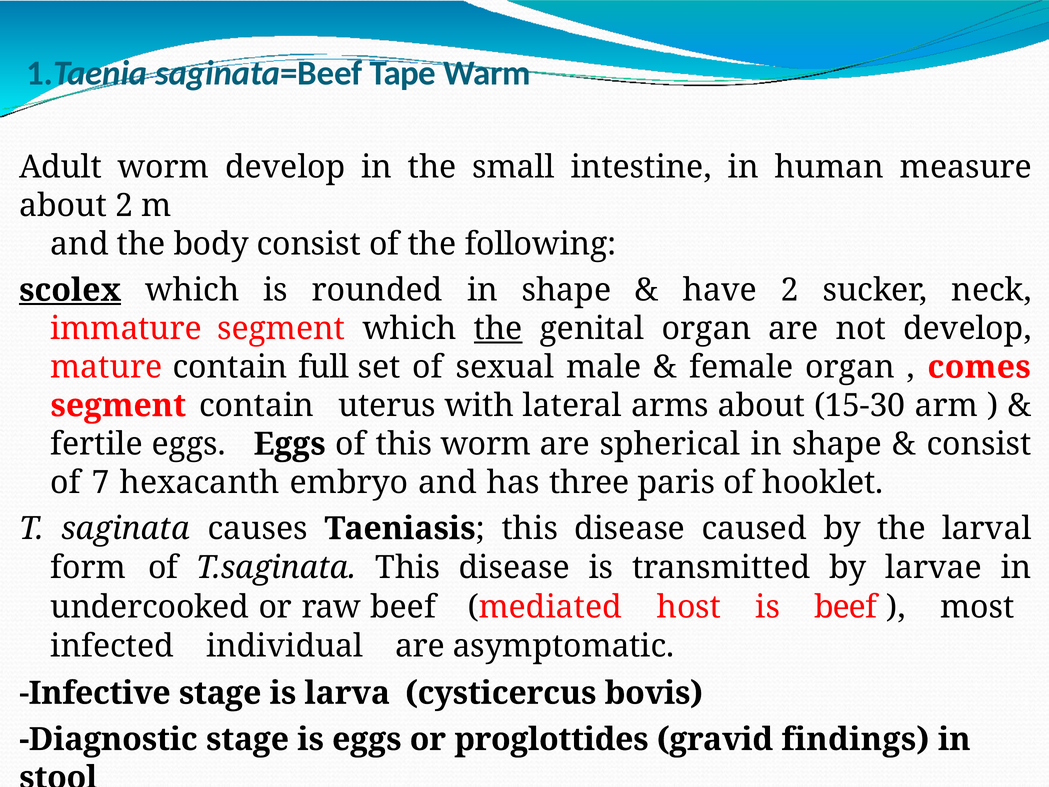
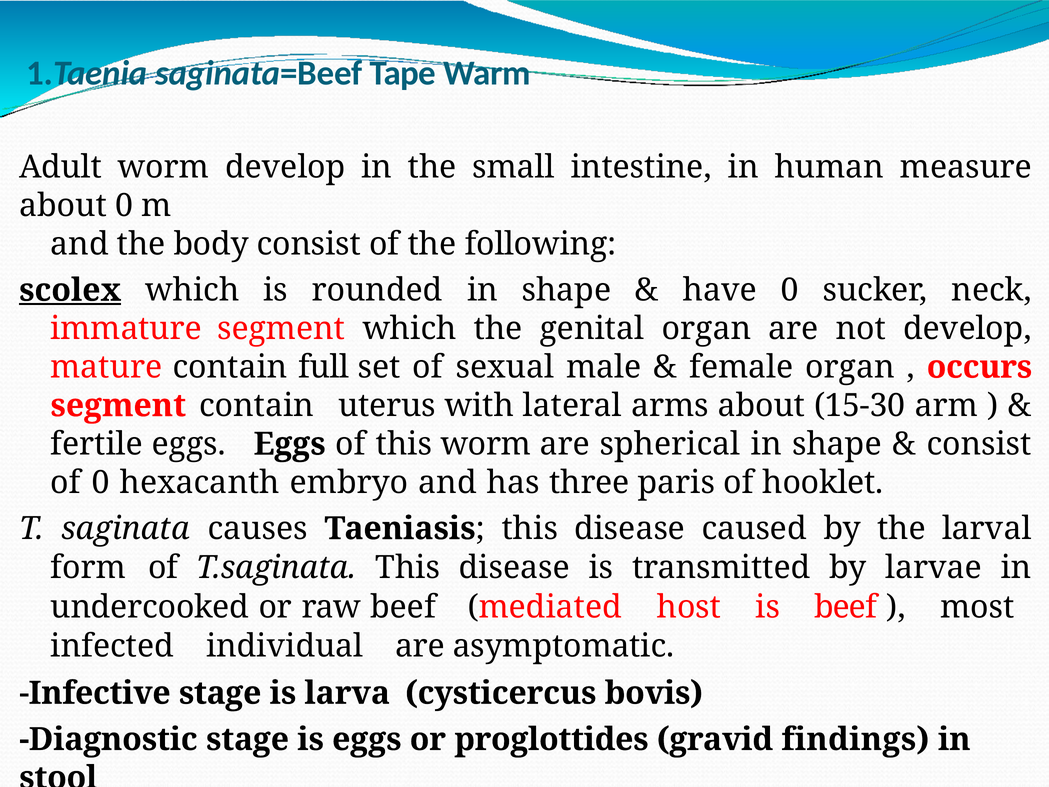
about 2: 2 -> 0
have 2: 2 -> 0
the at (498, 329) underline: present -> none
comes: comes -> occurs
of 7: 7 -> 0
